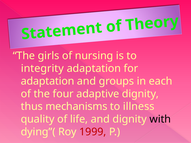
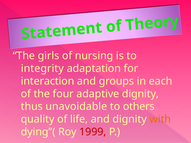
adaptation at (48, 81): adaptation -> interaction
mechanisms: mechanisms -> unavoidable
illness: illness -> others
with colour: black -> orange
